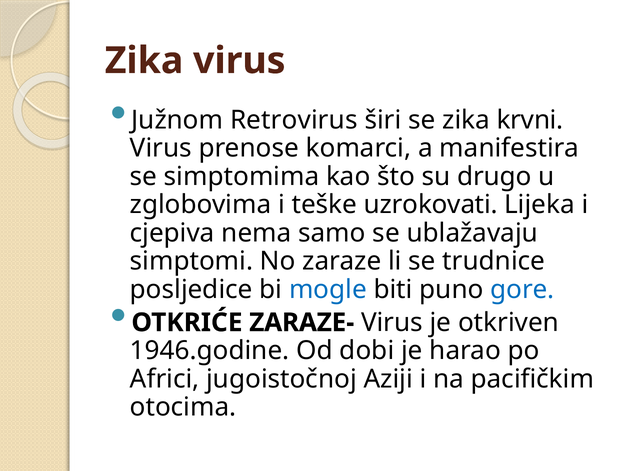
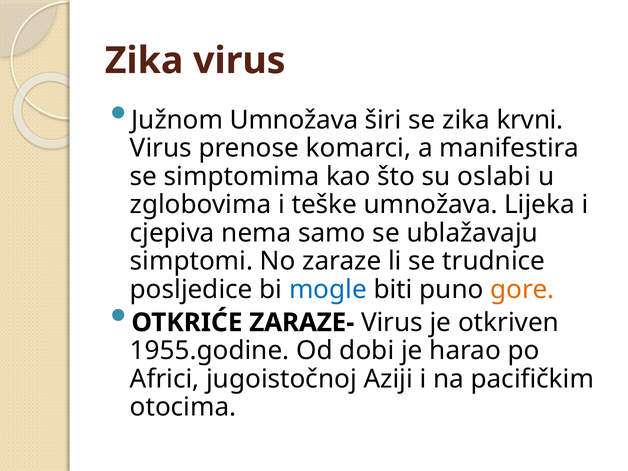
Južnom Retrovirus: Retrovirus -> Umnožava
drugo: drugo -> oslabi
teške uzrokovati: uzrokovati -> umnožava
gore colour: blue -> orange
1946.godine: 1946.godine -> 1955.godine
